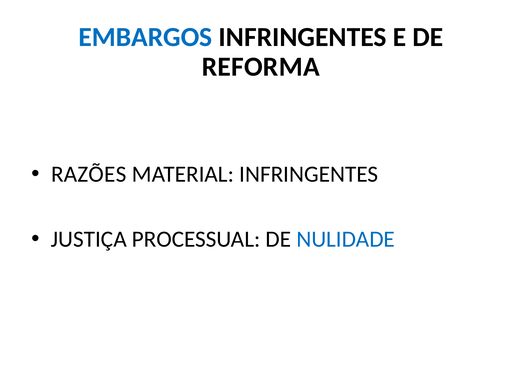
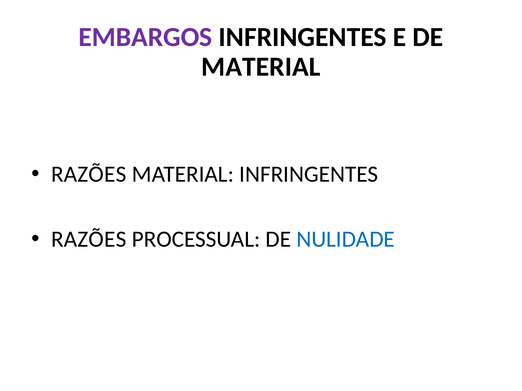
EMBARGOS colour: blue -> purple
REFORMA at (261, 67): REFORMA -> MATERIAL
JUSTIÇA at (89, 240): JUSTIÇA -> RAZÕES
